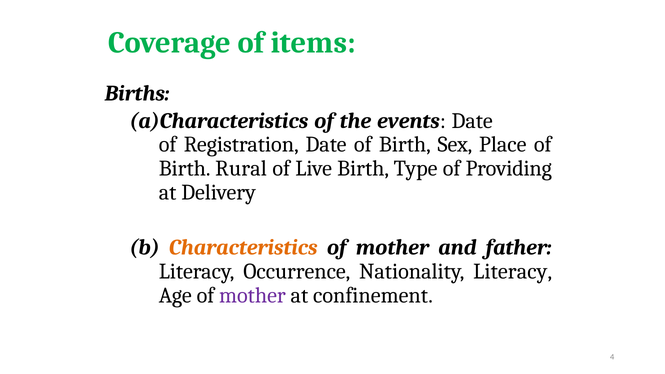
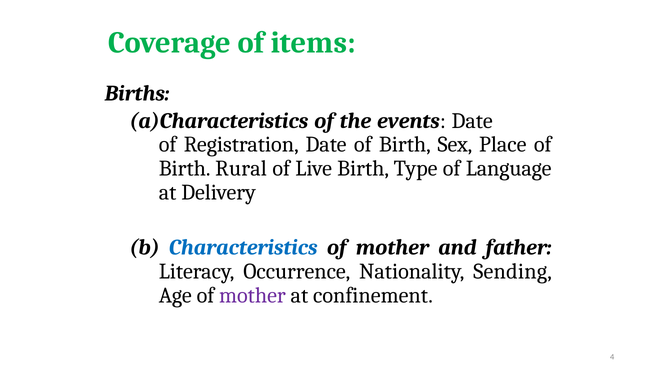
Providing: Providing -> Language
Characteristics colour: orange -> blue
Nationality Literacy: Literacy -> Sending
